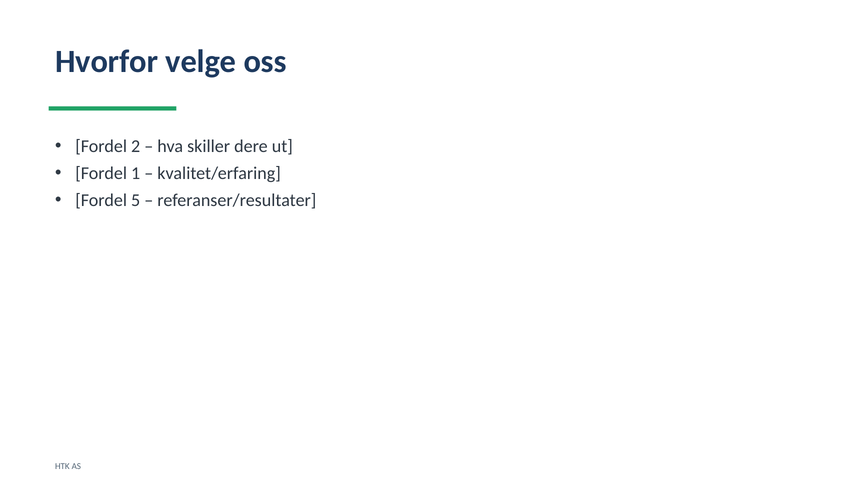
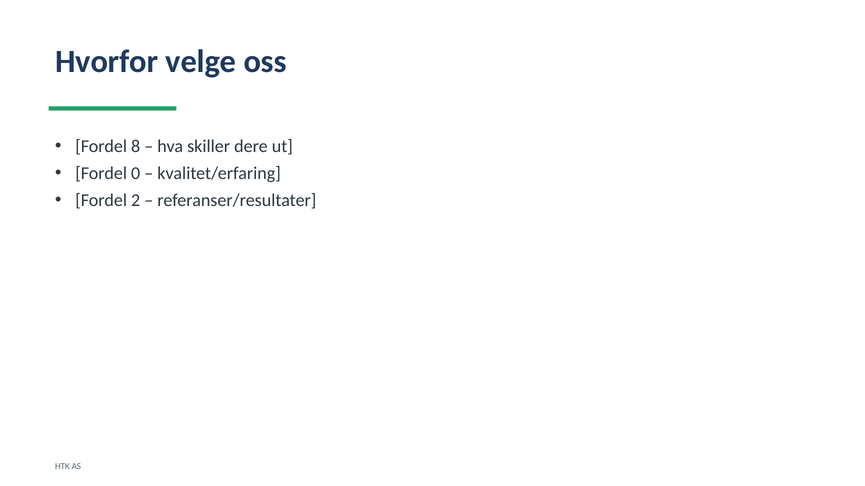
2: 2 -> 8
1: 1 -> 0
5: 5 -> 2
